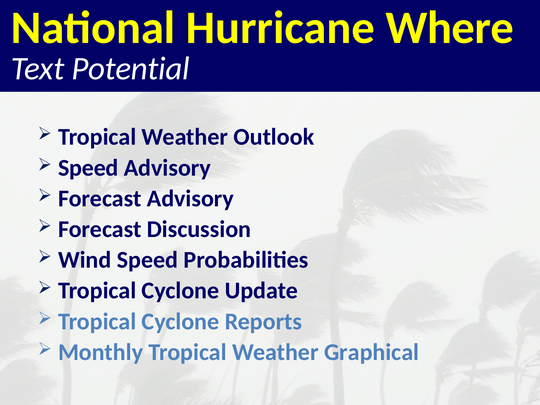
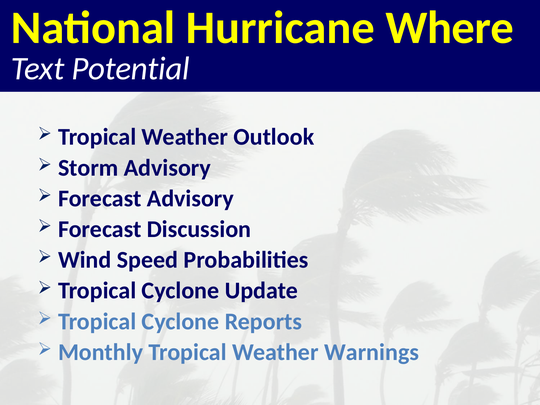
Speed at (88, 168): Speed -> Storm
Graphical: Graphical -> Warnings
